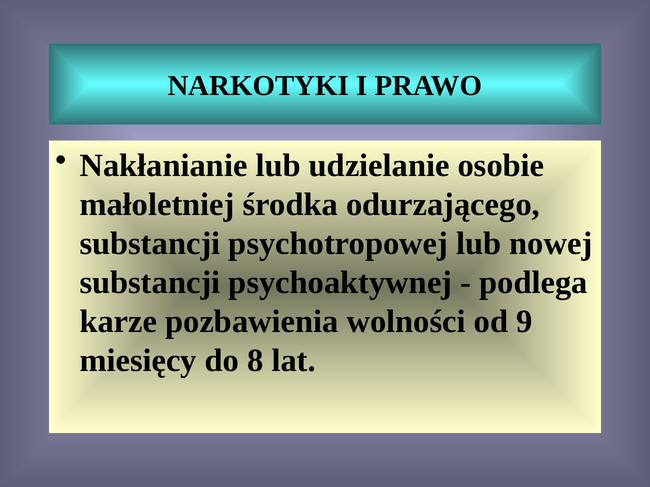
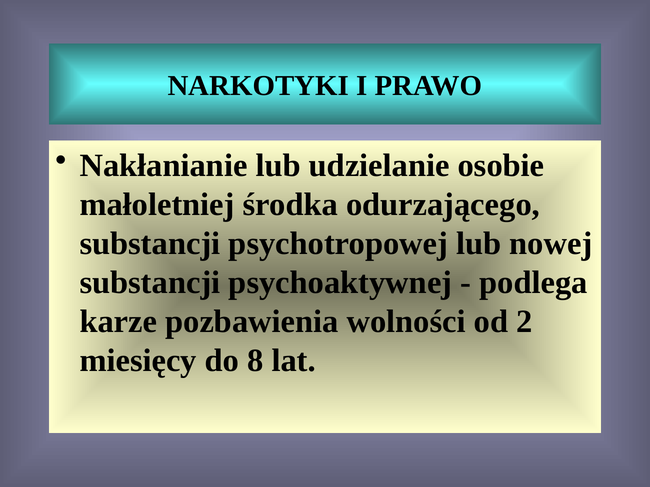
9: 9 -> 2
